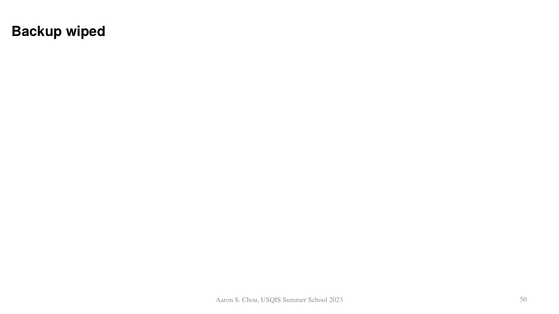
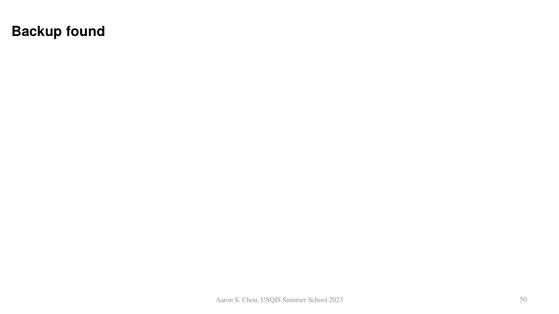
wiped: wiped -> found
